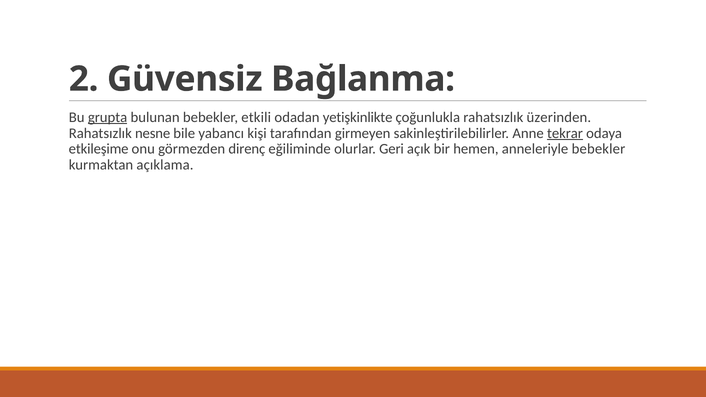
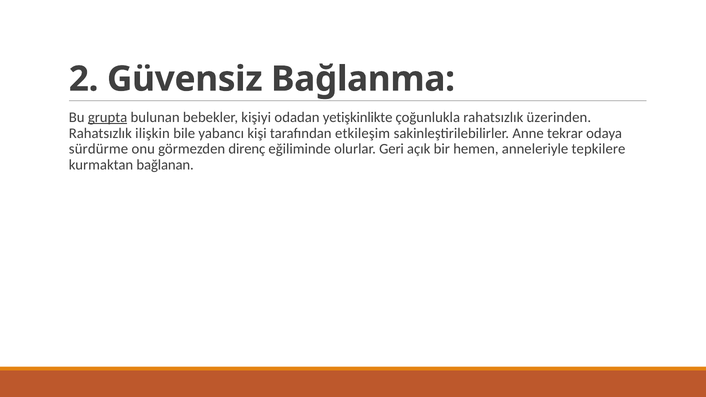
etkili: etkili -> kişiyi
nesne: nesne -> ilişkin
girmeyen: girmeyen -> etkileşim
tekrar underline: present -> none
etkileşime: etkileşime -> sürdürme
anneleriyle bebekler: bebekler -> tepkilere
açıklama: açıklama -> bağlanan
